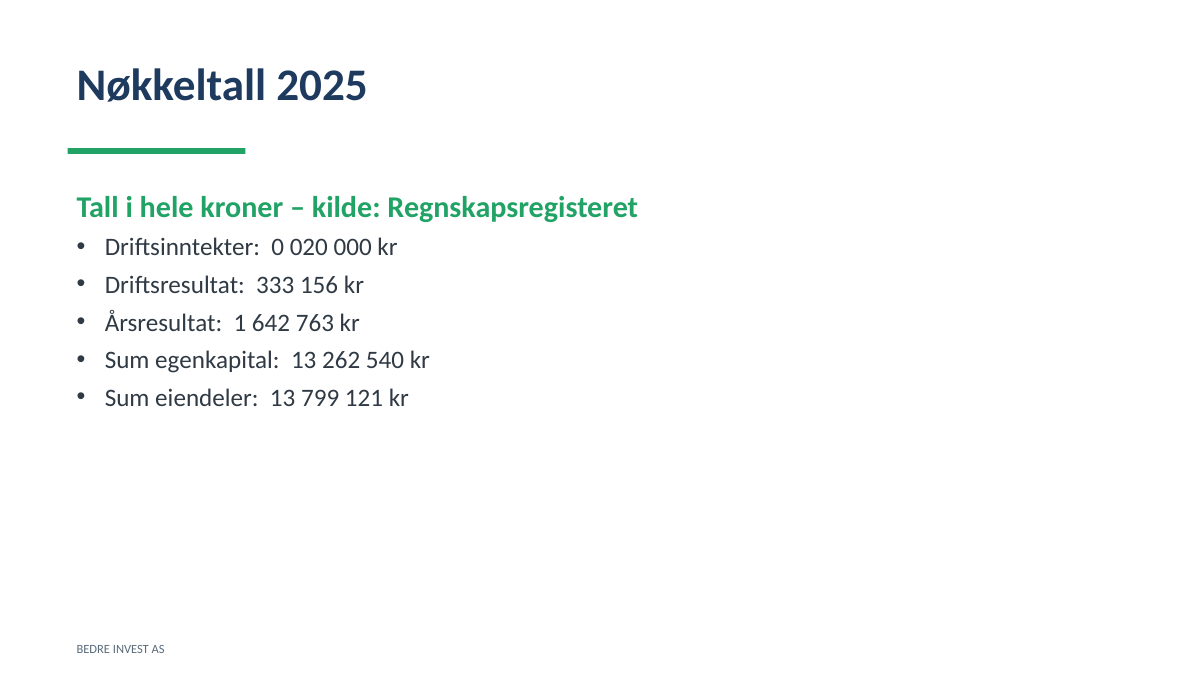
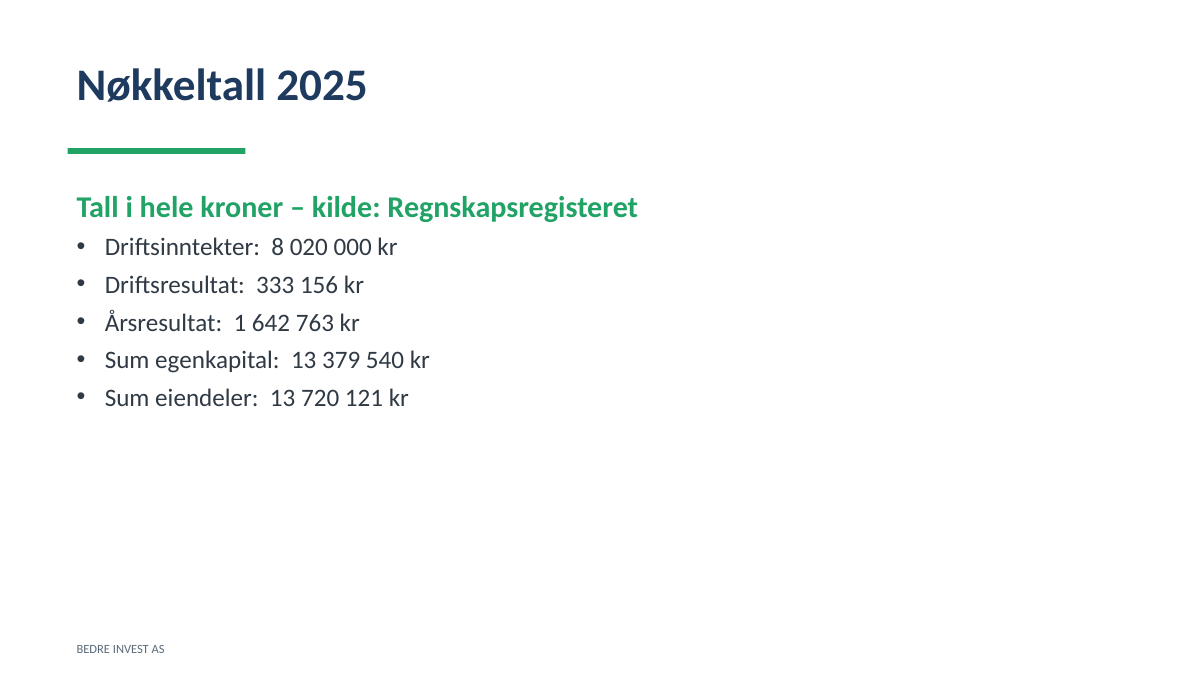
0: 0 -> 8
262: 262 -> 379
799: 799 -> 720
